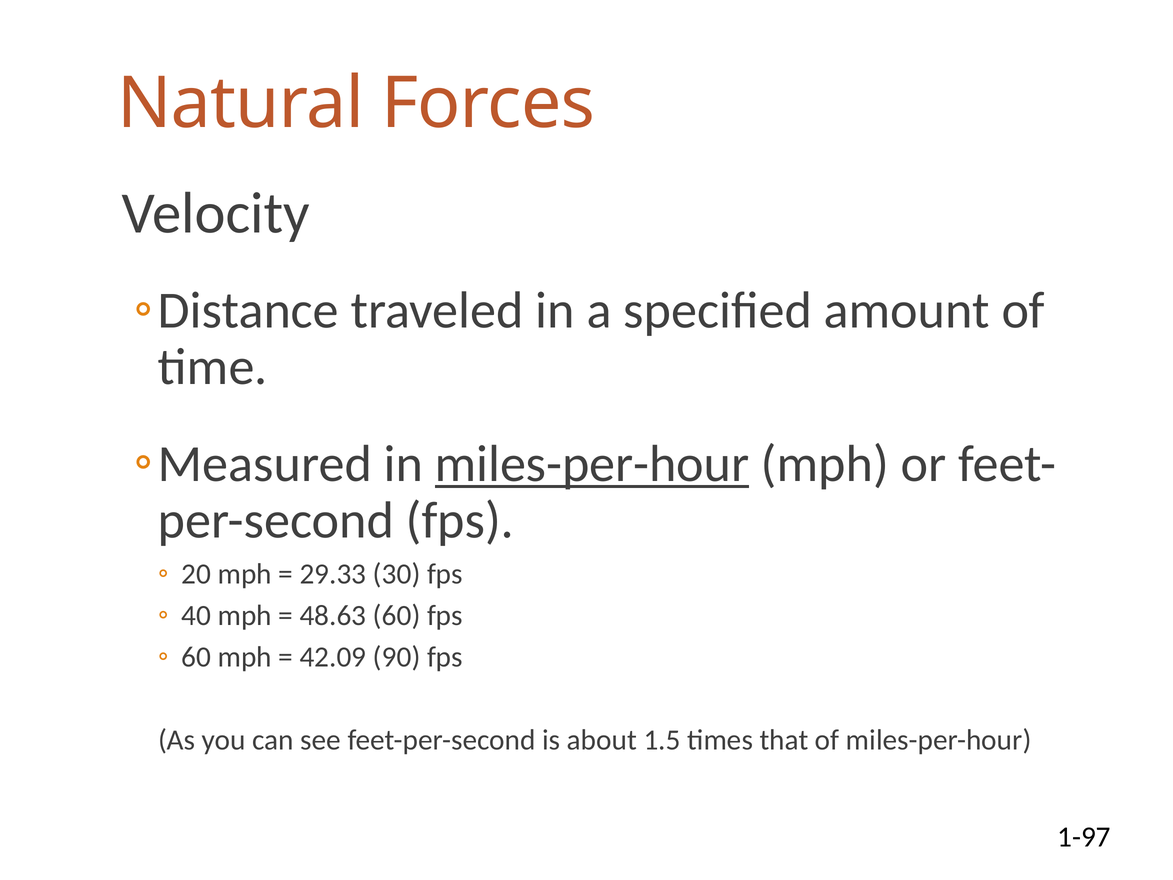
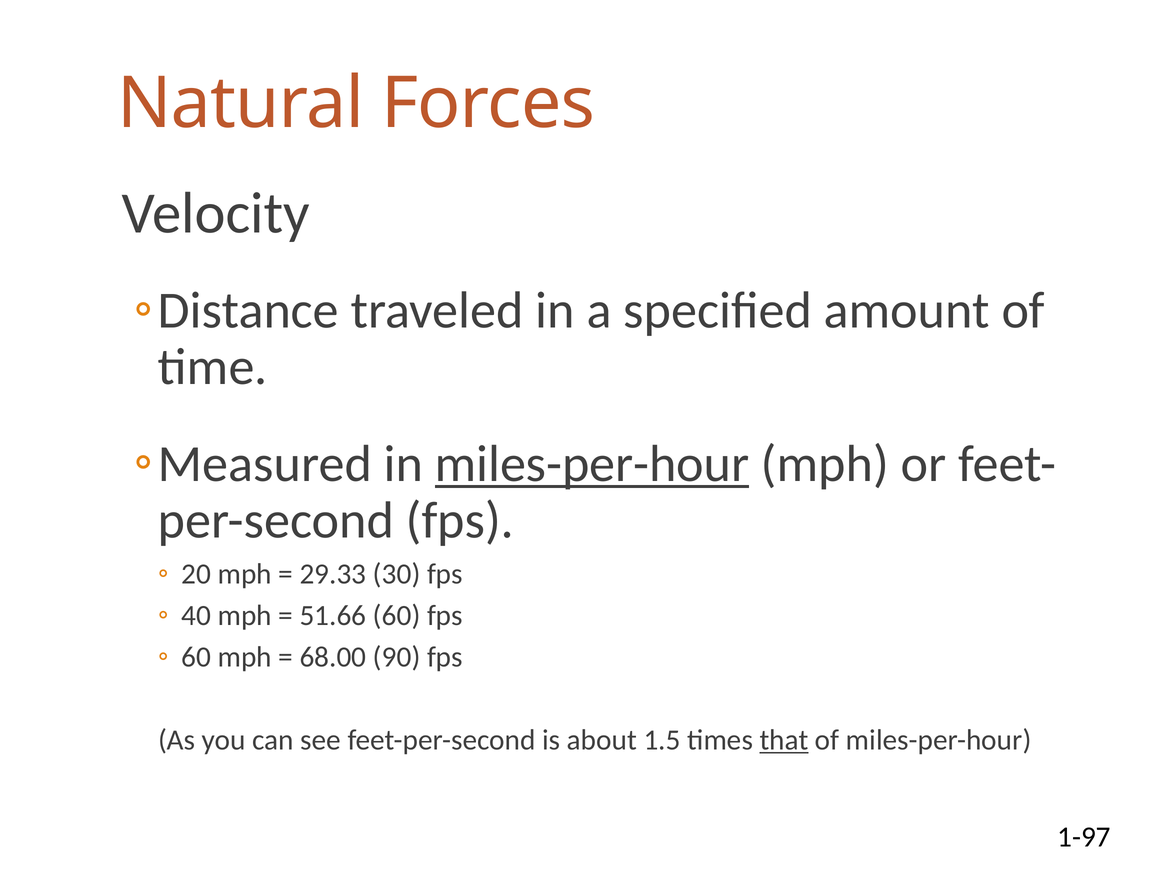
48.63: 48.63 -> 51.66
42.09: 42.09 -> 68.00
that underline: none -> present
